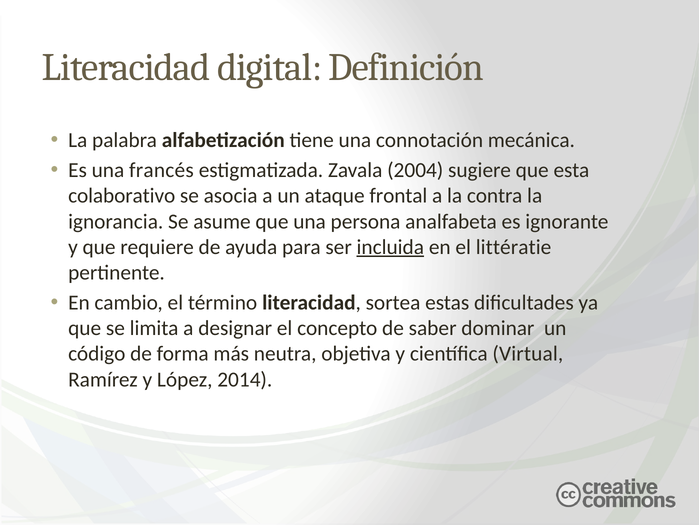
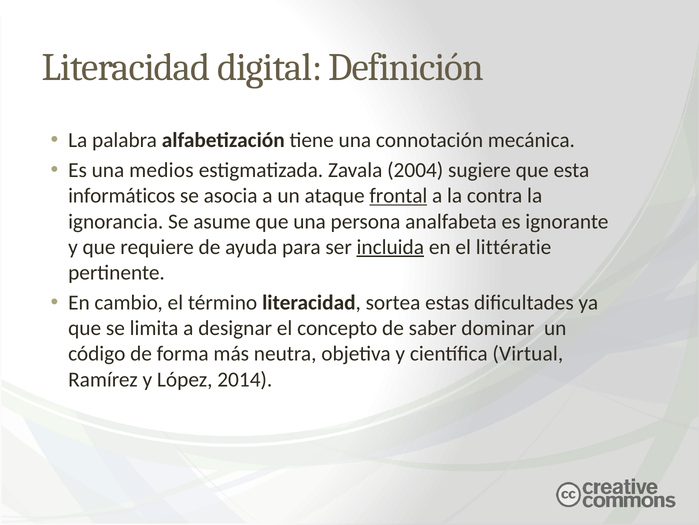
francés: francés -> medios
colaborativo: colaborativo -> informáticos
frontal underline: none -> present
